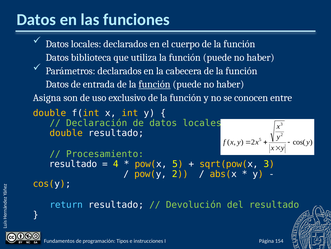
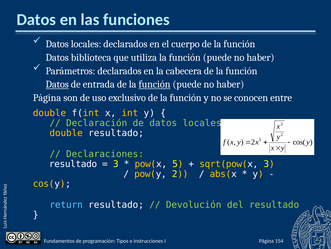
Datos at (57, 84) underline: none -> present
Asigna at (47, 97): Asigna -> Página
Procesamiento: Procesamiento -> Declaraciones
4 at (116, 164): 4 -> 3
